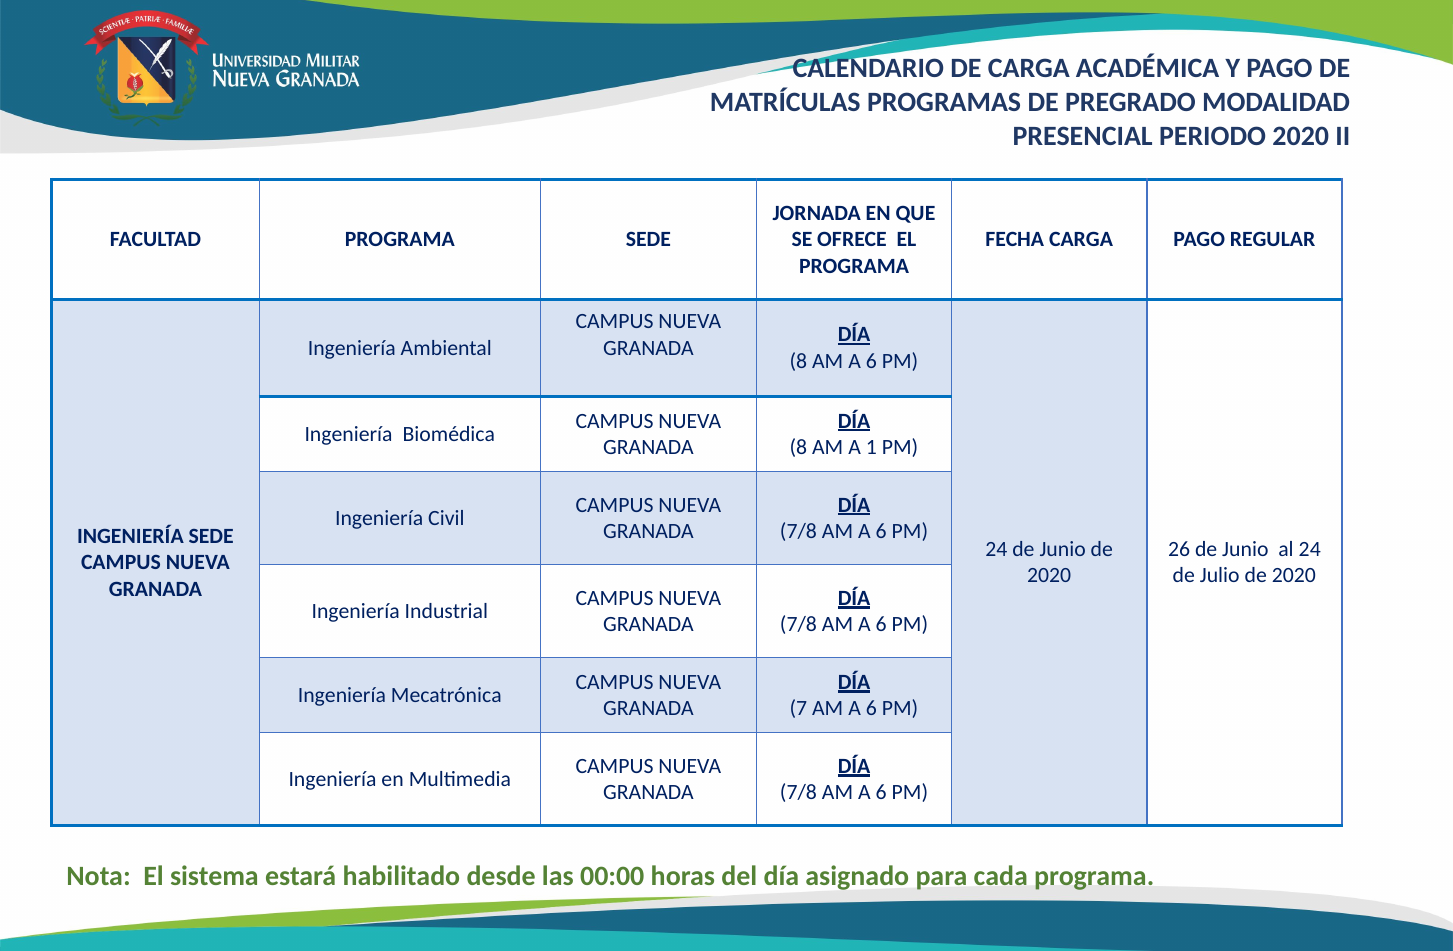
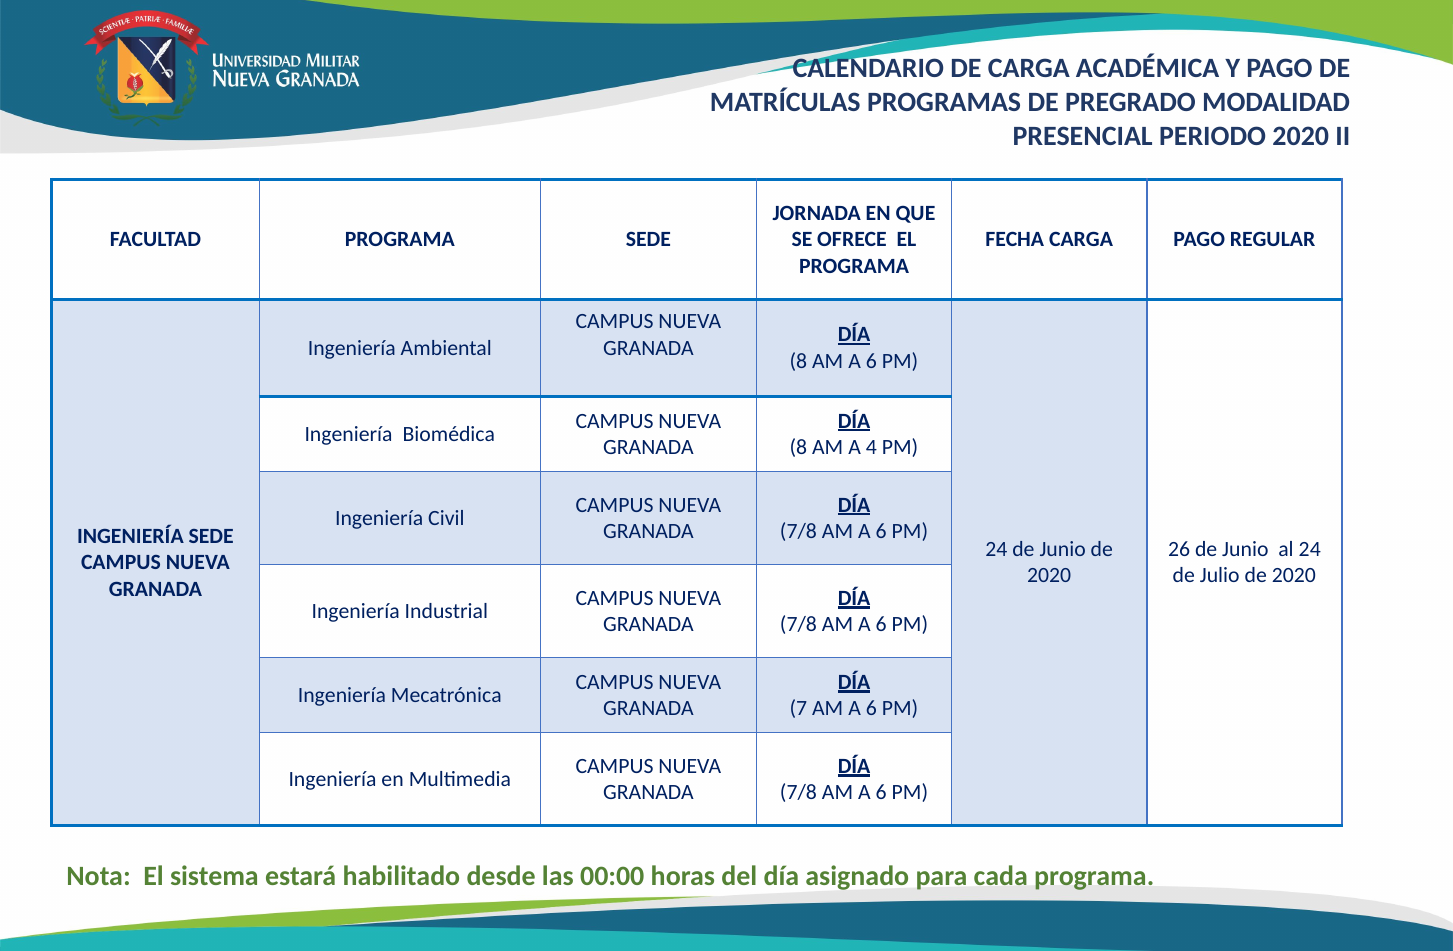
1: 1 -> 4
